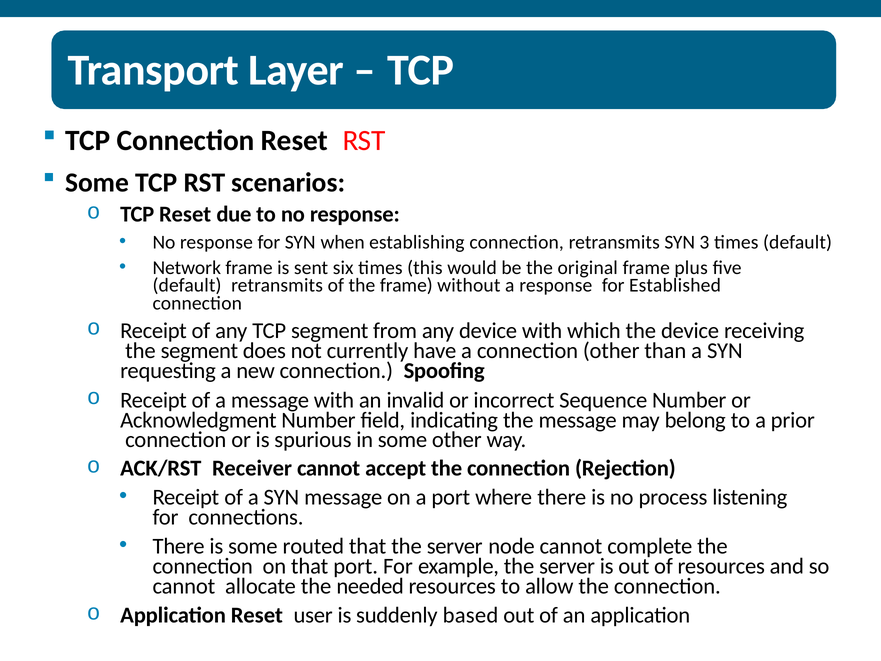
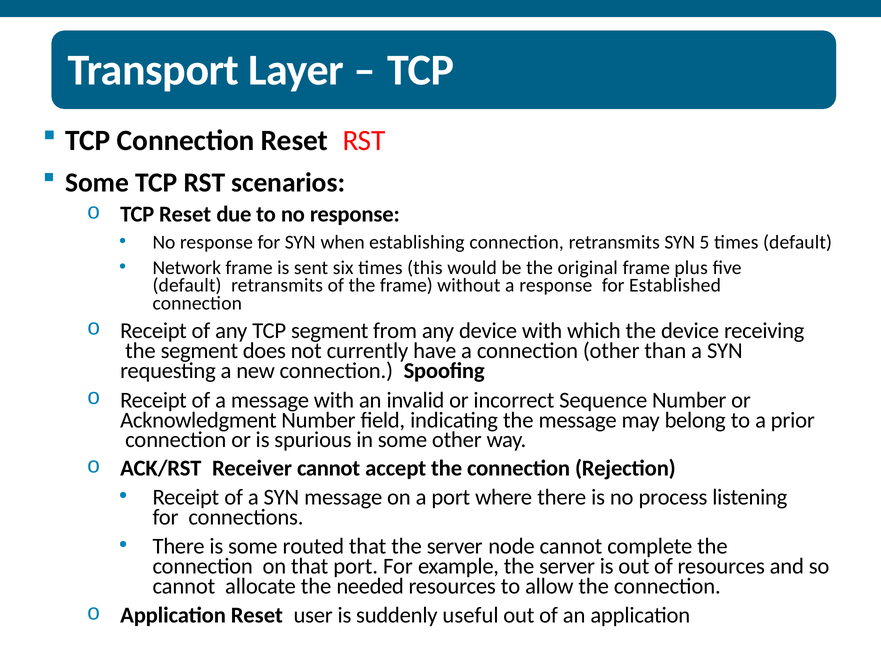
3: 3 -> 5
based: based -> useful
